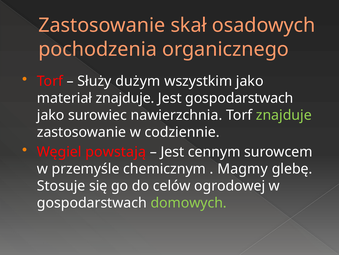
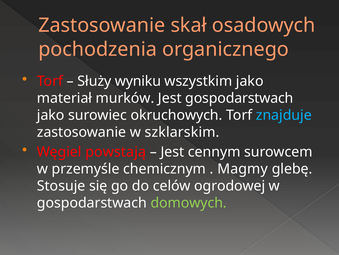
dużym: dużym -> wyniku
materiał znajduje: znajduje -> murków
nawierzchnia: nawierzchnia -> okruchowych
znajduje at (284, 115) colour: light green -> light blue
codziennie: codziennie -> szklarskim
